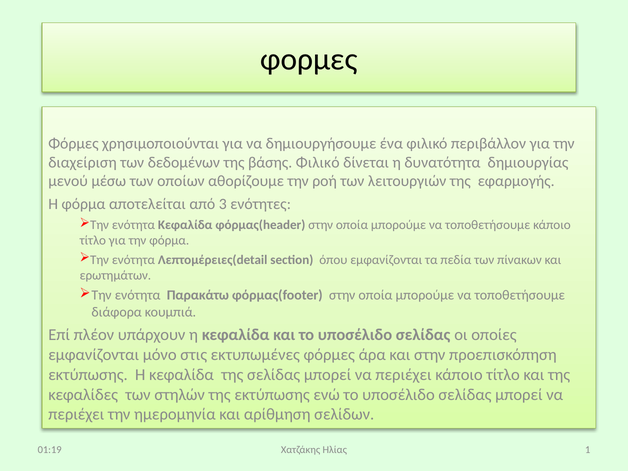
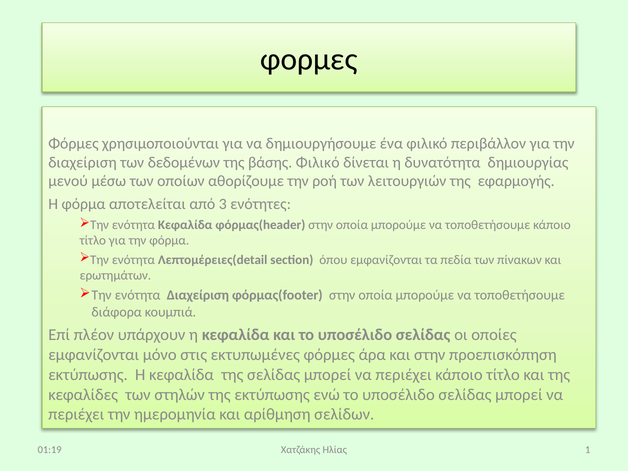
ενότητα Παρακάτω: Παρακάτω -> Διαχείριση
